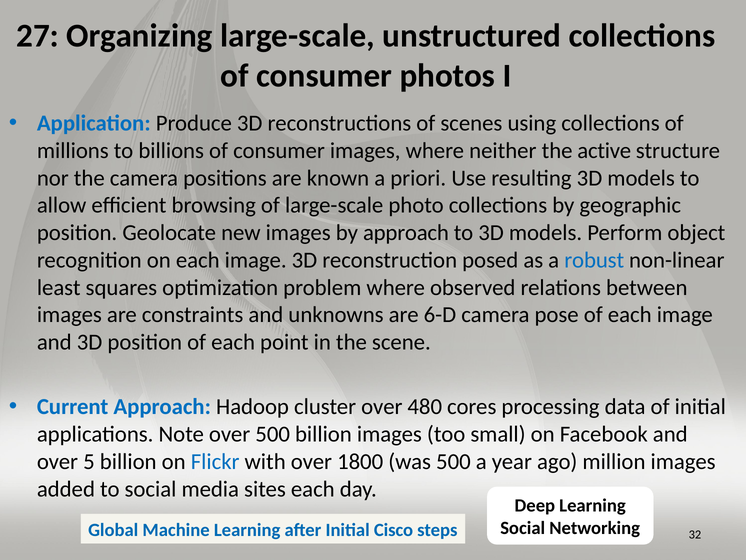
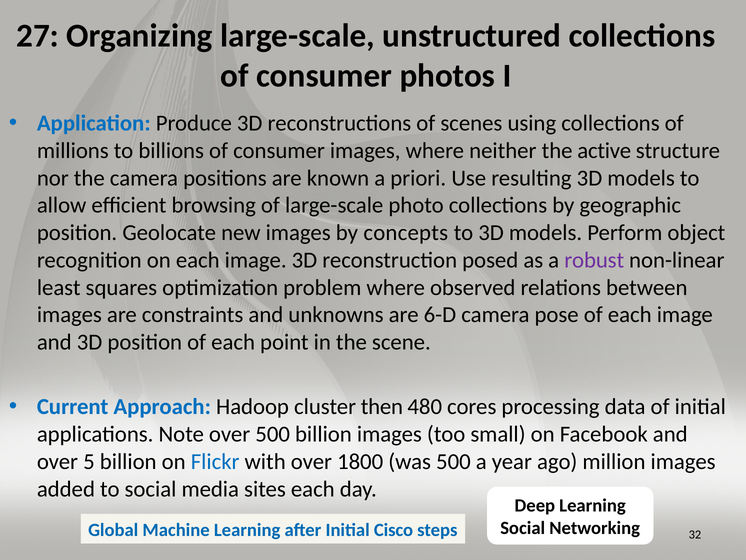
by approach: approach -> concepts
robust colour: blue -> purple
cluster over: over -> then
